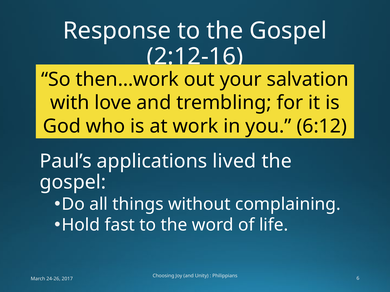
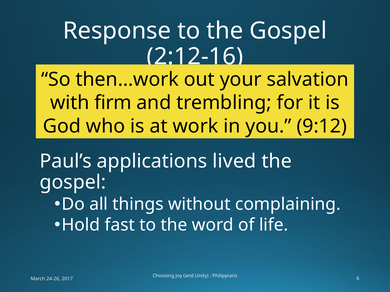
love: love -> firm
6:12: 6:12 -> 9:12
